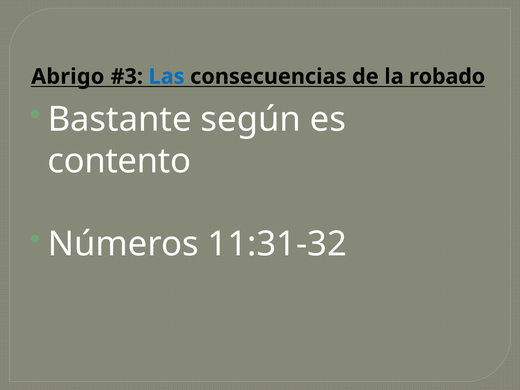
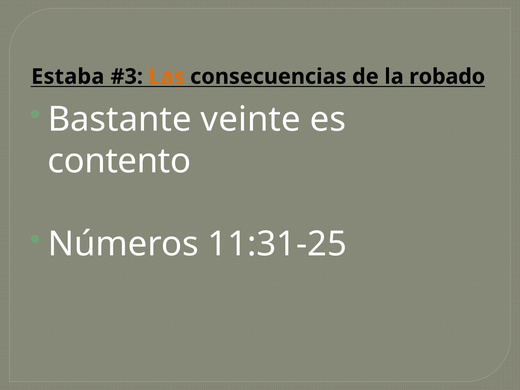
Abrigo: Abrigo -> Estaba
Las colour: blue -> orange
según: según -> veinte
11:31-32: 11:31-32 -> 11:31-25
